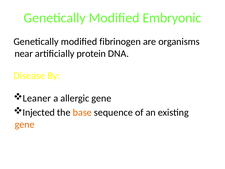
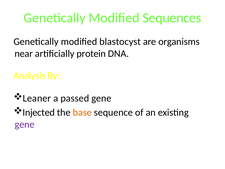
Embryonic: Embryonic -> Sequences
fibrinogen: fibrinogen -> blastocyst
Disease: Disease -> Analysis
allergic: allergic -> passed
gene at (25, 124) colour: orange -> purple
